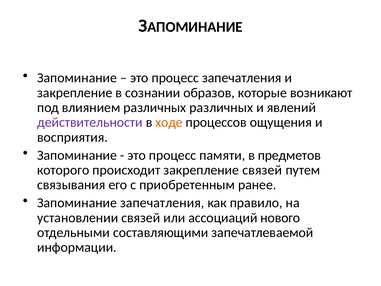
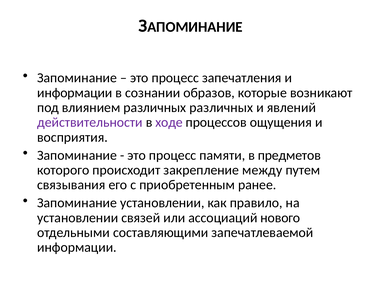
закрепление at (75, 93): закрепление -> информации
ходе colour: orange -> purple
закрепление связей: связей -> между
Запоминание запечатления: запечатления -> установлении
